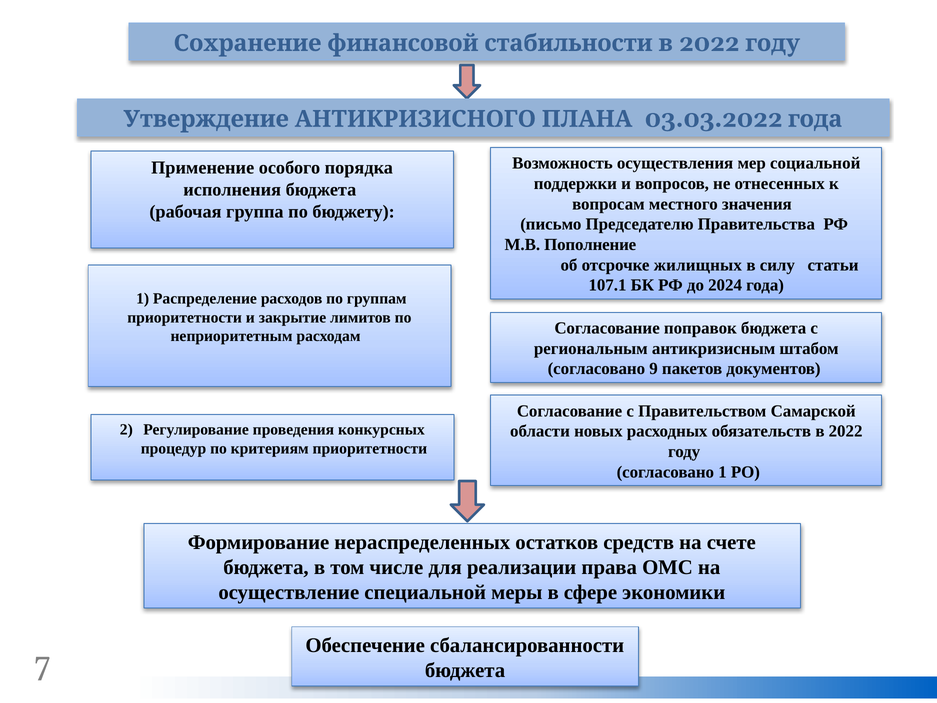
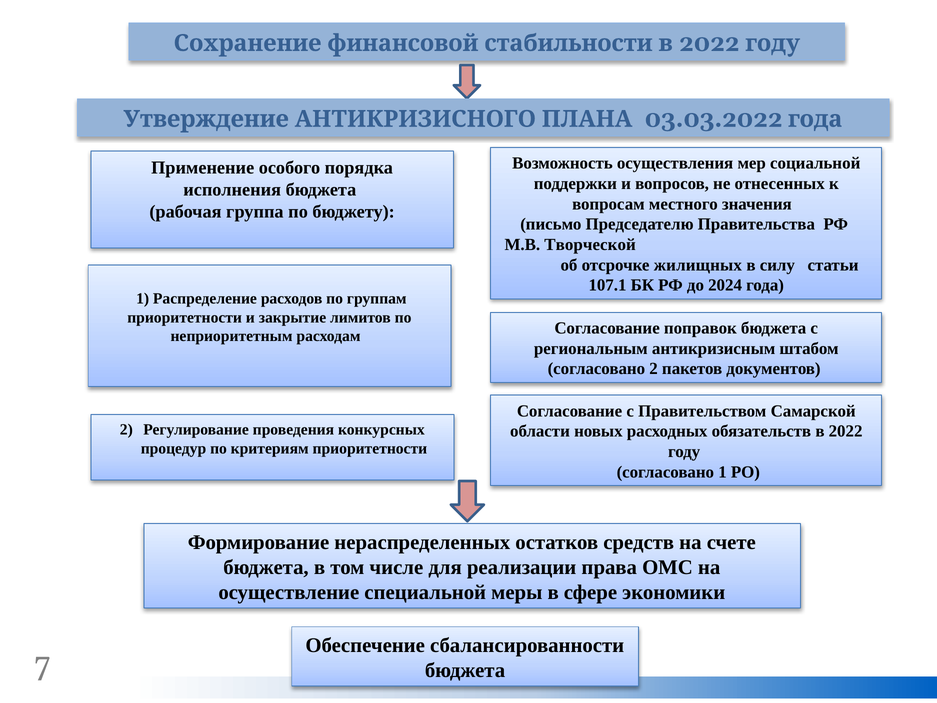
Пополнение: Пополнение -> Творческой
согласовано 9: 9 -> 2
